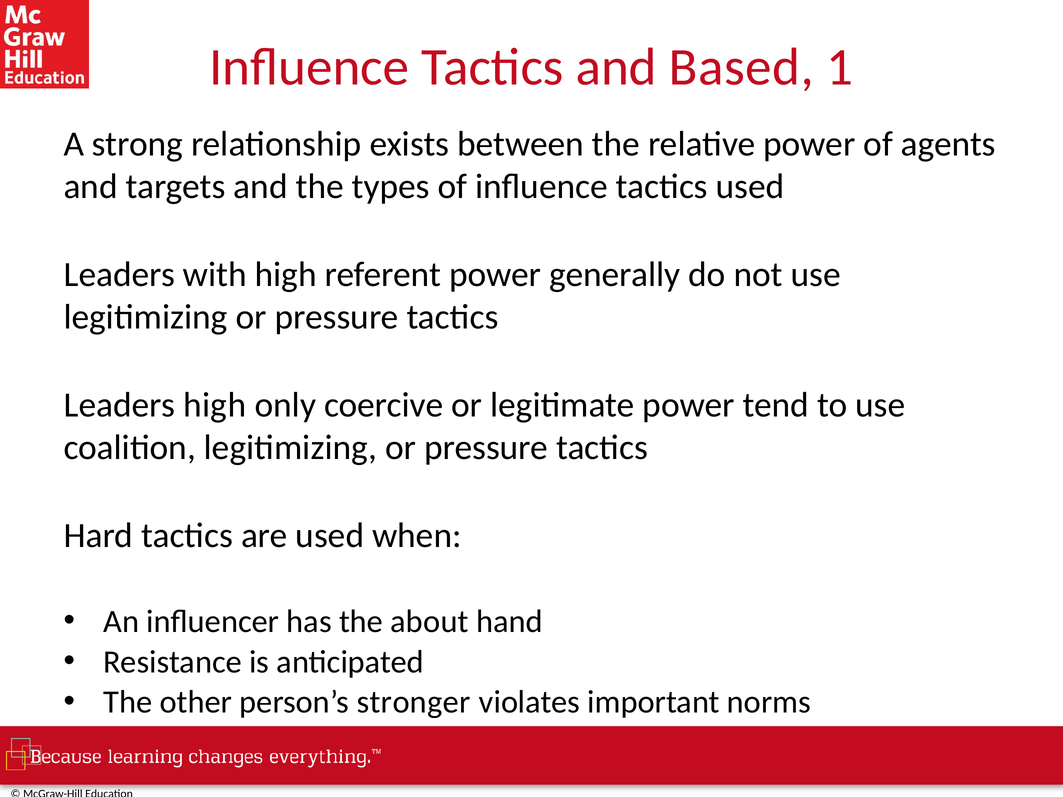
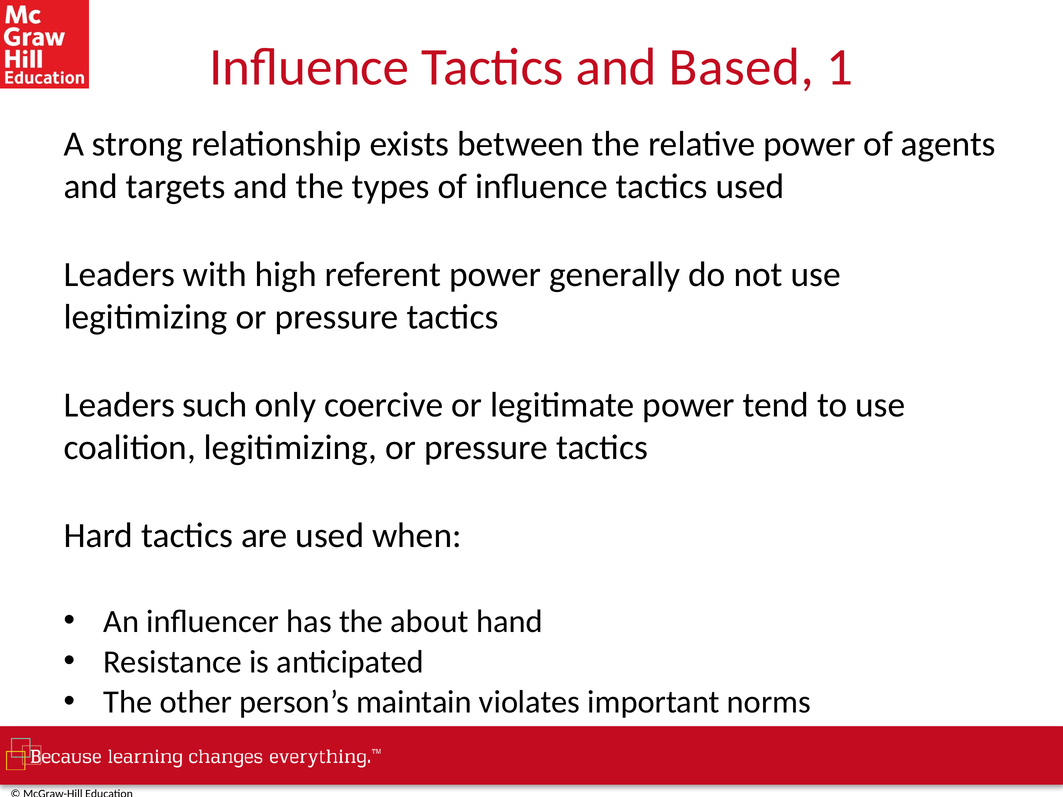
Leaders high: high -> such
stronger: stronger -> maintain
